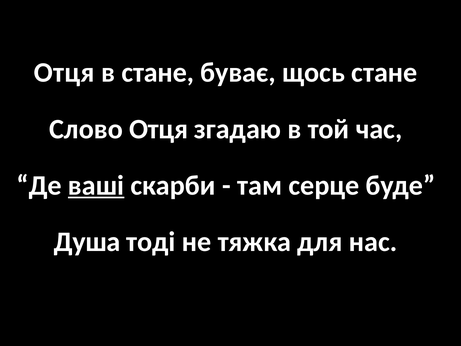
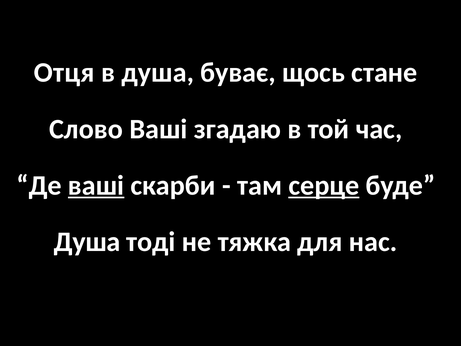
в стане: стане -> душа
Слово Отця: Отця -> Ваші
серце underline: none -> present
